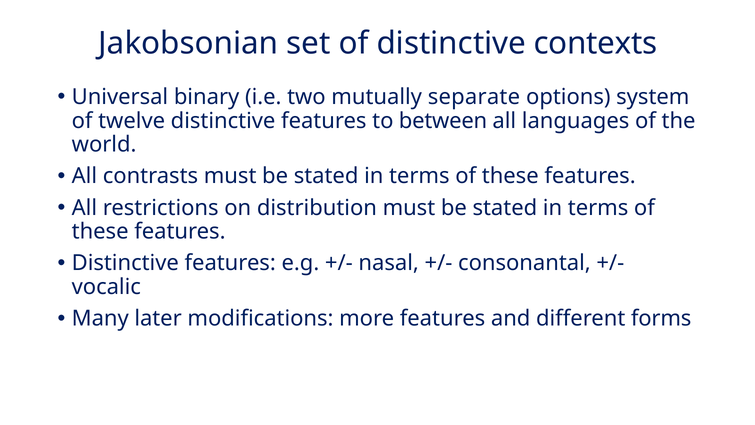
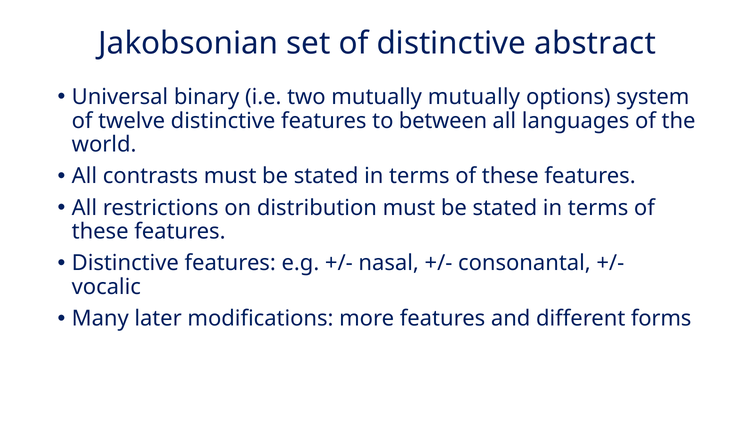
contexts: contexts -> abstract
mutually separate: separate -> mutually
